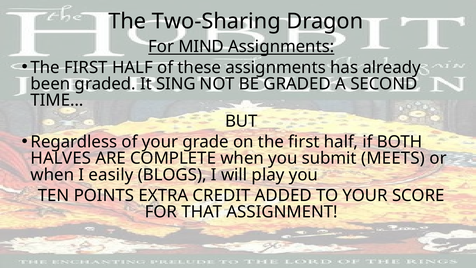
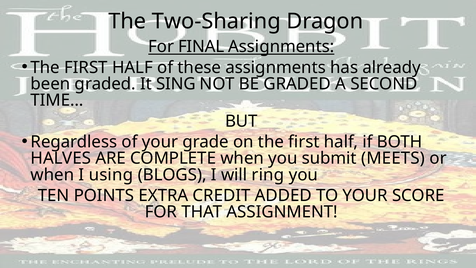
MIND: MIND -> FINAL
easily: easily -> using
play: play -> ring
